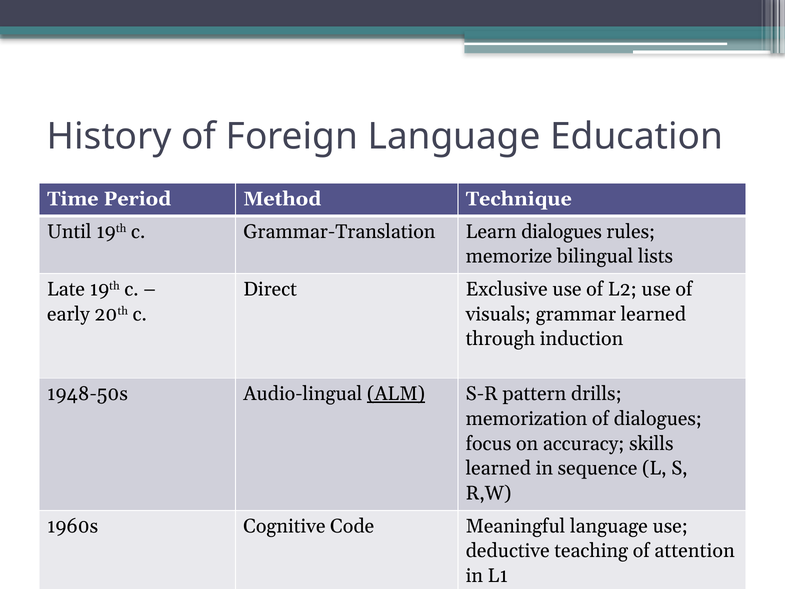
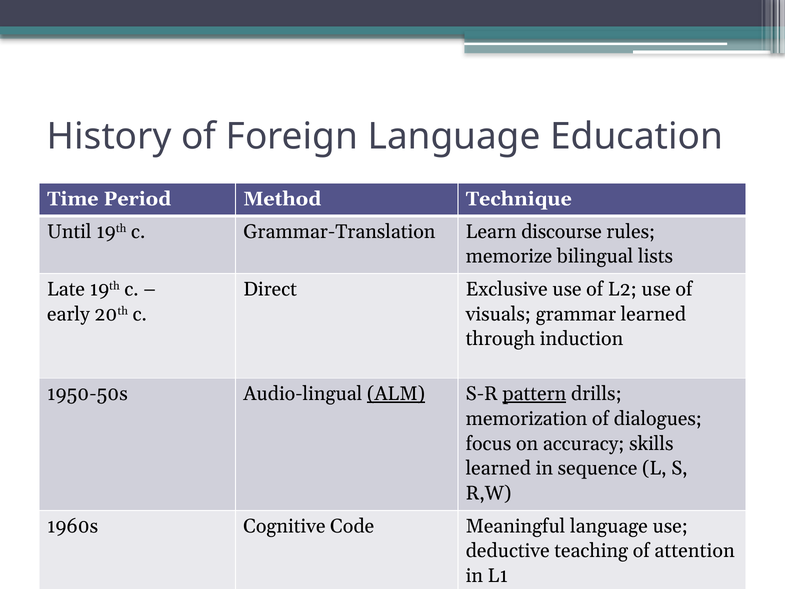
Learn dialogues: dialogues -> discourse
1948-50s: 1948-50s -> 1950-50s
pattern underline: none -> present
